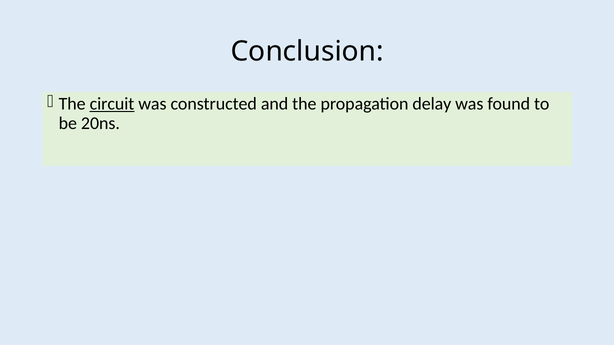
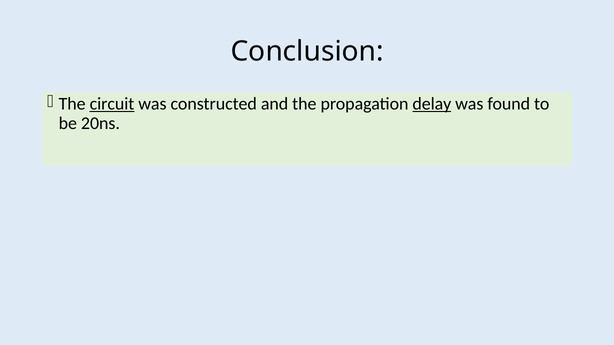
delay underline: none -> present
